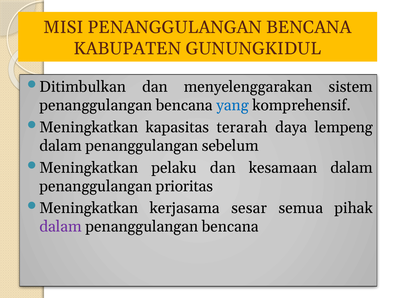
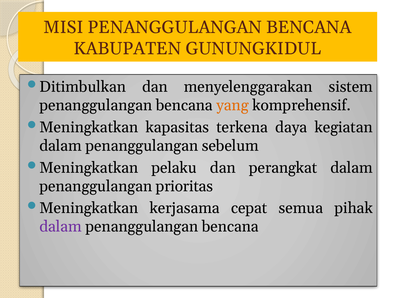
yang colour: blue -> orange
terarah: terarah -> terkena
lempeng: lempeng -> kegiatan
kesamaan: kesamaan -> perangkat
sesar: sesar -> cepat
